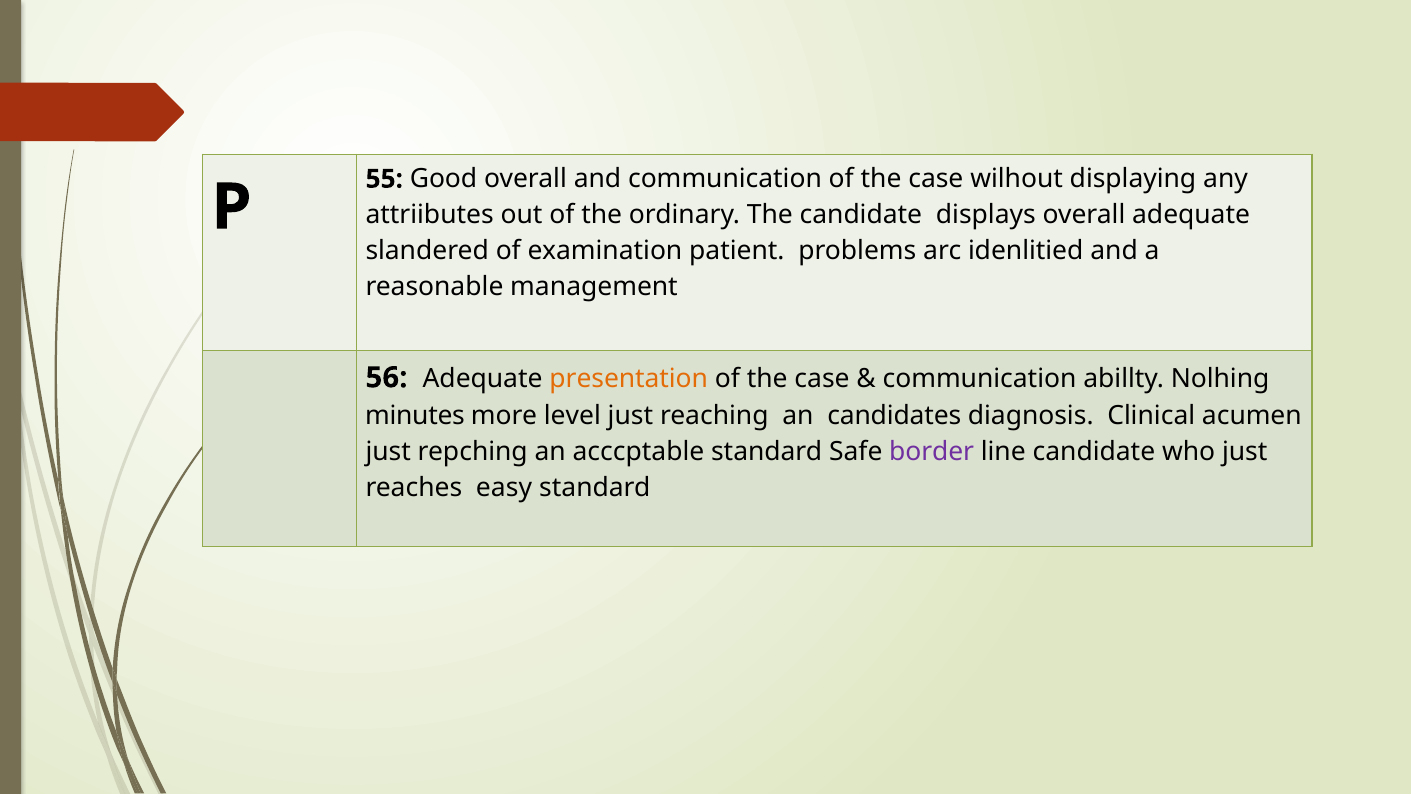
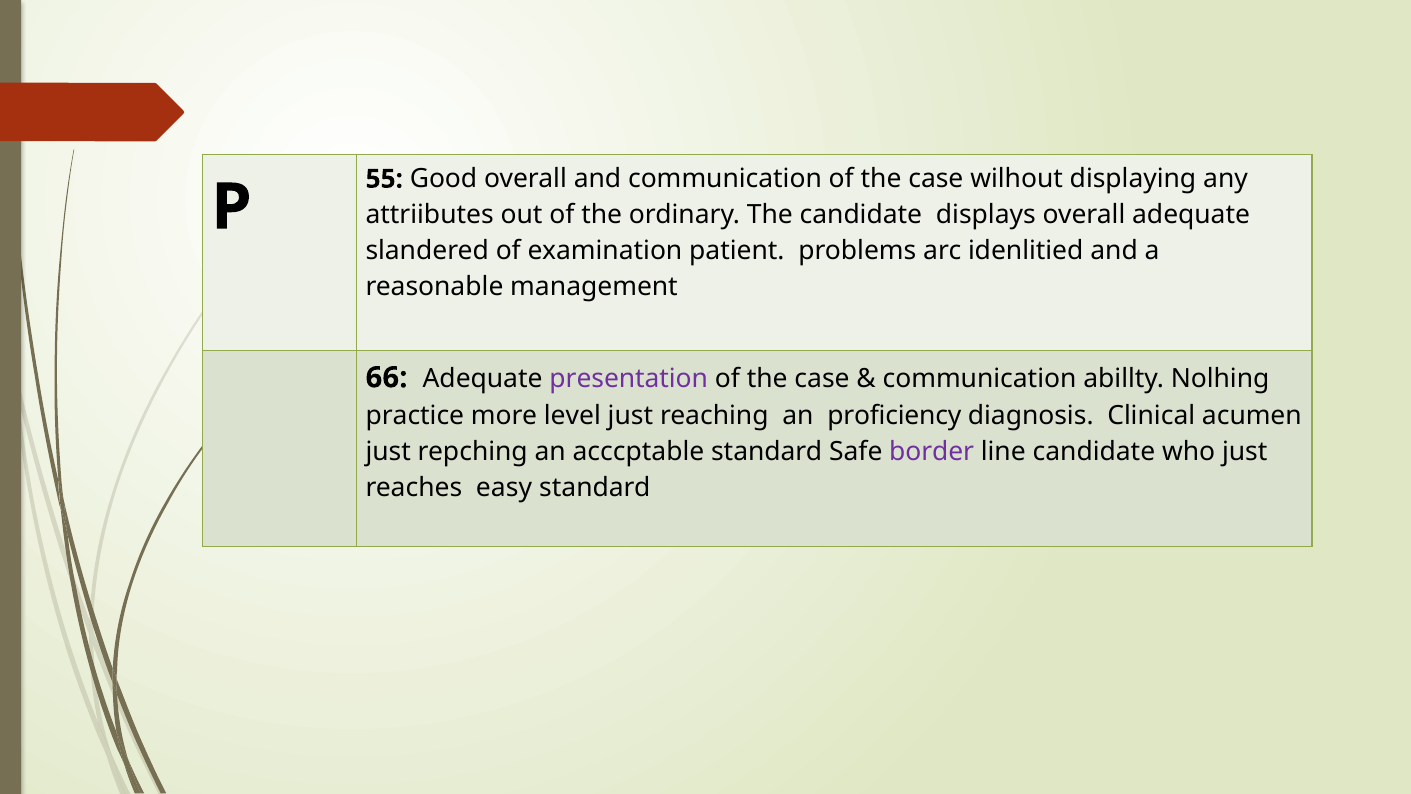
56: 56 -> 66
presentation colour: orange -> purple
minutes: minutes -> practice
candidates: candidates -> proficiency
